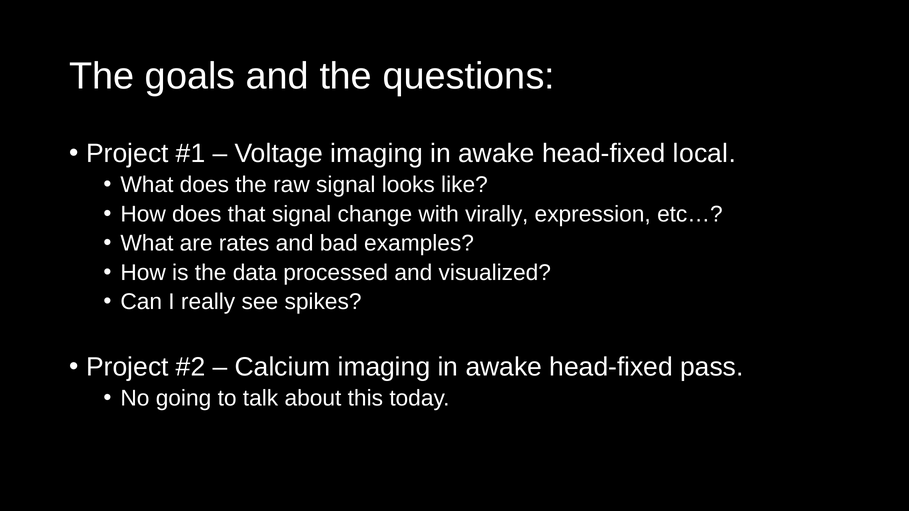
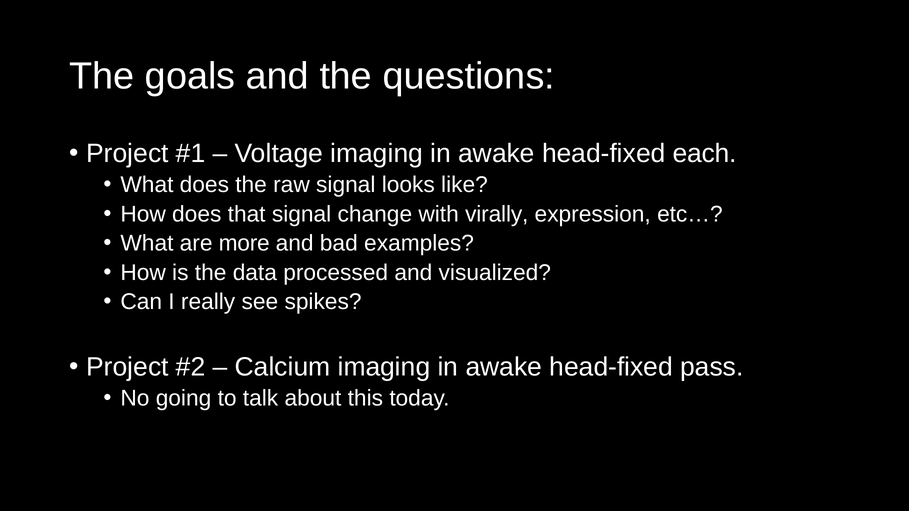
local: local -> each
rates: rates -> more
